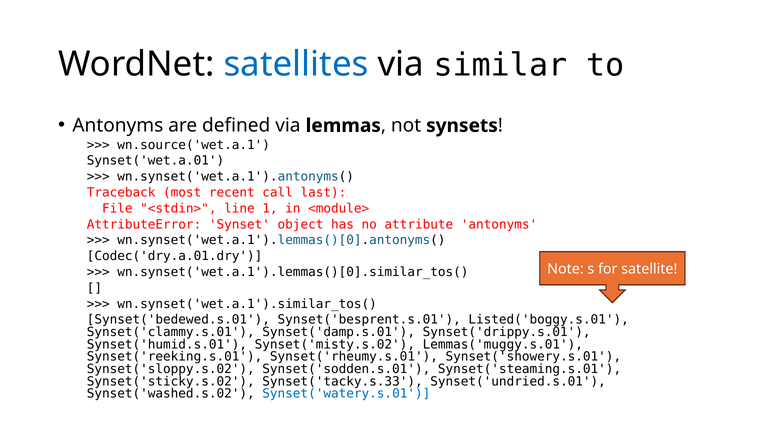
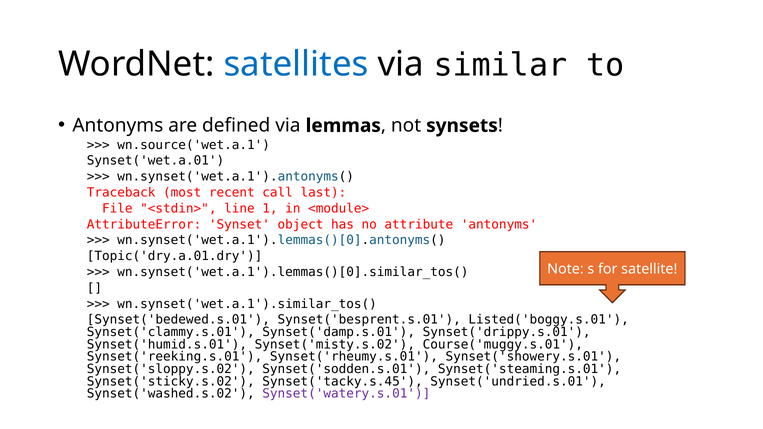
Codec('dry.a.01.dry: Codec('dry.a.01.dry -> Topic('dry.a.01.dry
Lemmas('muggy.s.01: Lemmas('muggy.s.01 -> Course('muggy.s.01
Synset('tacky.s.33: Synset('tacky.s.33 -> Synset('tacky.s.45
Synset('watery.s.01 colour: blue -> purple
